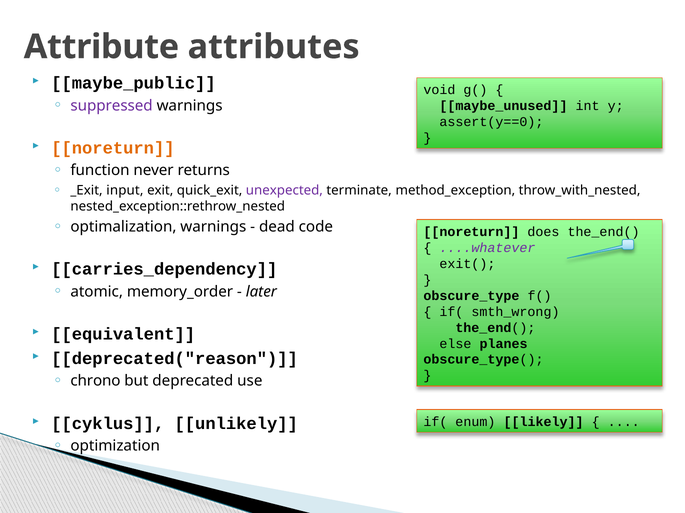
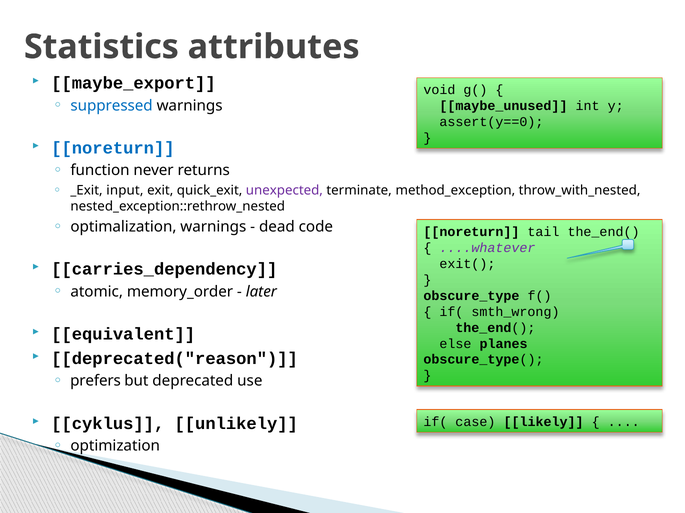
Attribute: Attribute -> Statistics
maybe_public: maybe_public -> maybe_export
suppressed colour: purple -> blue
noreturn at (113, 148) colour: orange -> blue
does: does -> tail
chrono: chrono -> prefers
enum: enum -> case
